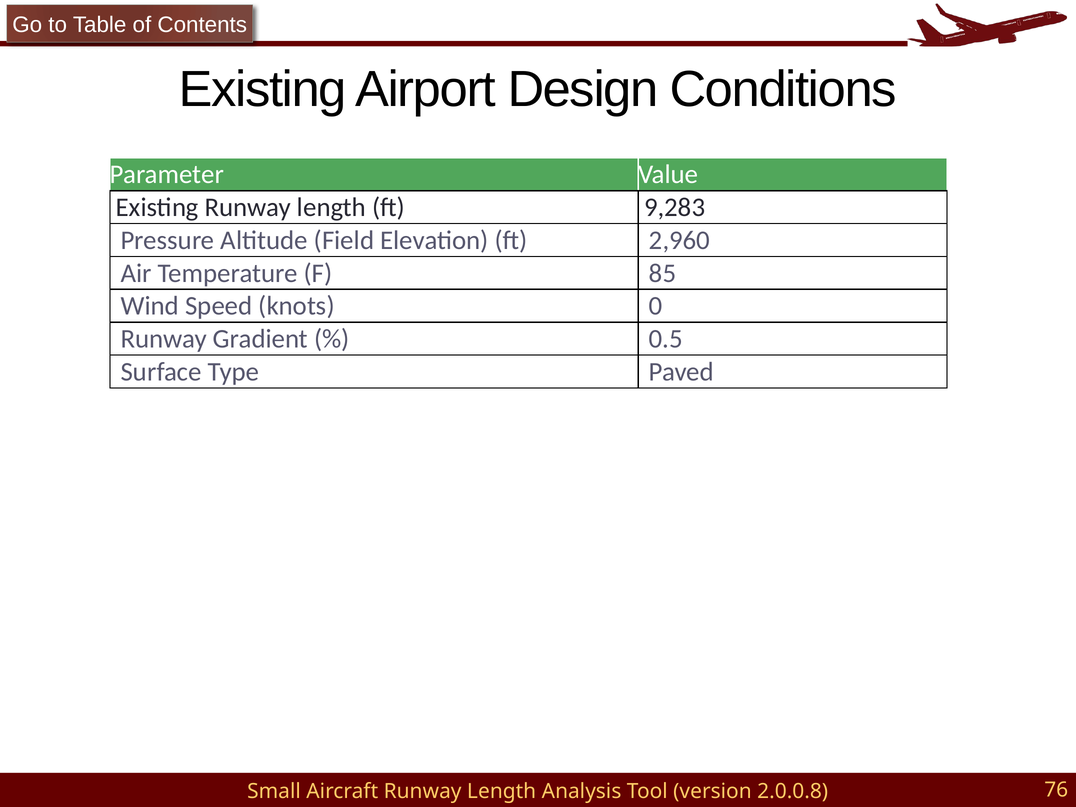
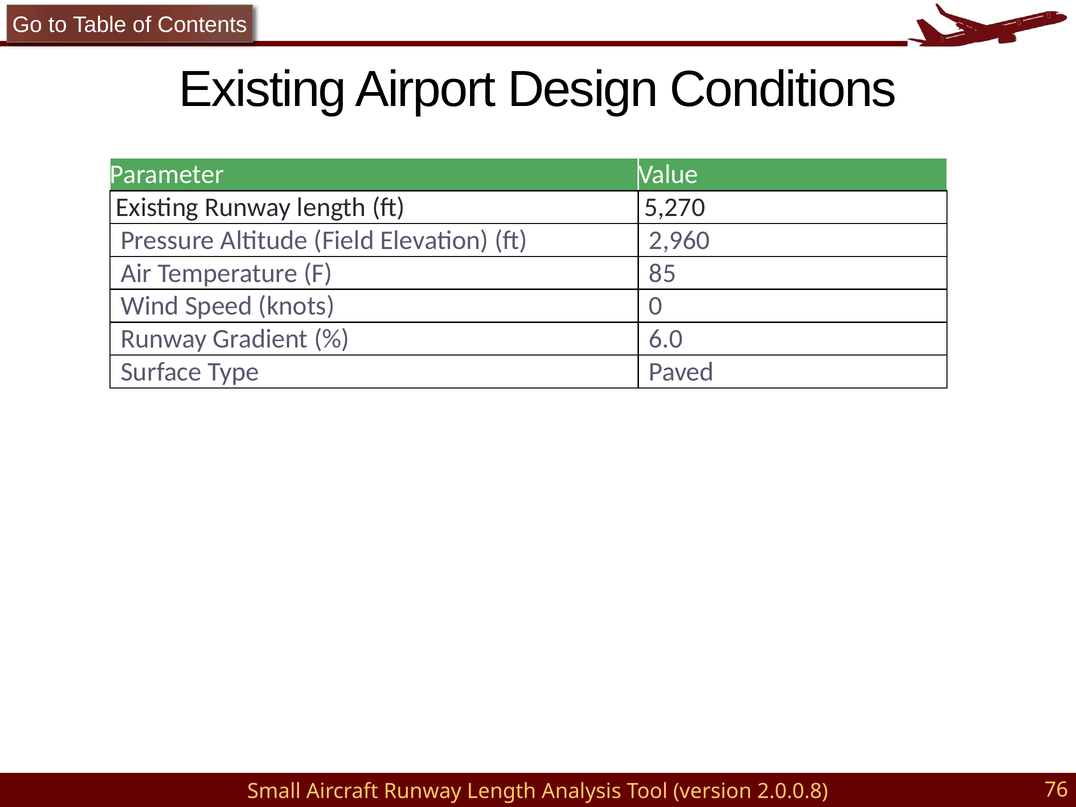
9,283: 9,283 -> 5,270
0.5: 0.5 -> 6.0
